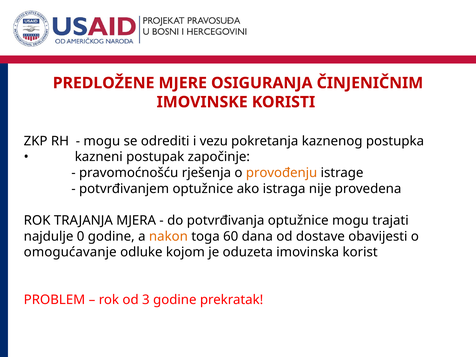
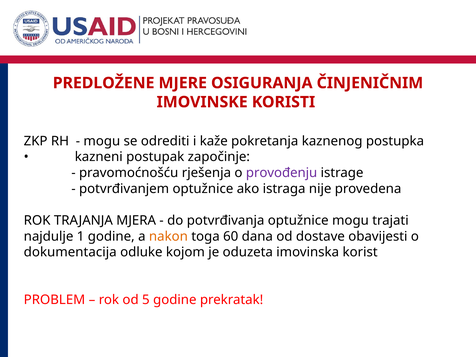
vezu: vezu -> kaže
provođenju colour: orange -> purple
0: 0 -> 1
omogućavanje: omogućavanje -> dokumentacija
3: 3 -> 5
